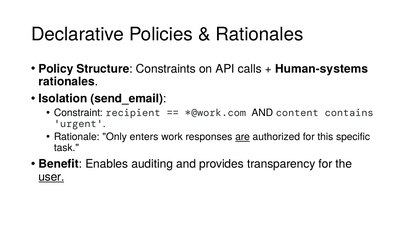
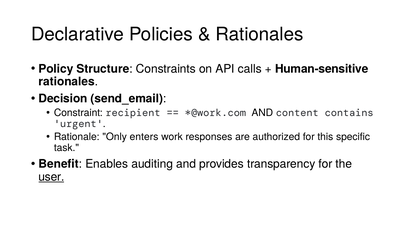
Human-systems: Human-systems -> Human-sensitive
Isolation: Isolation -> Decision
are underline: present -> none
